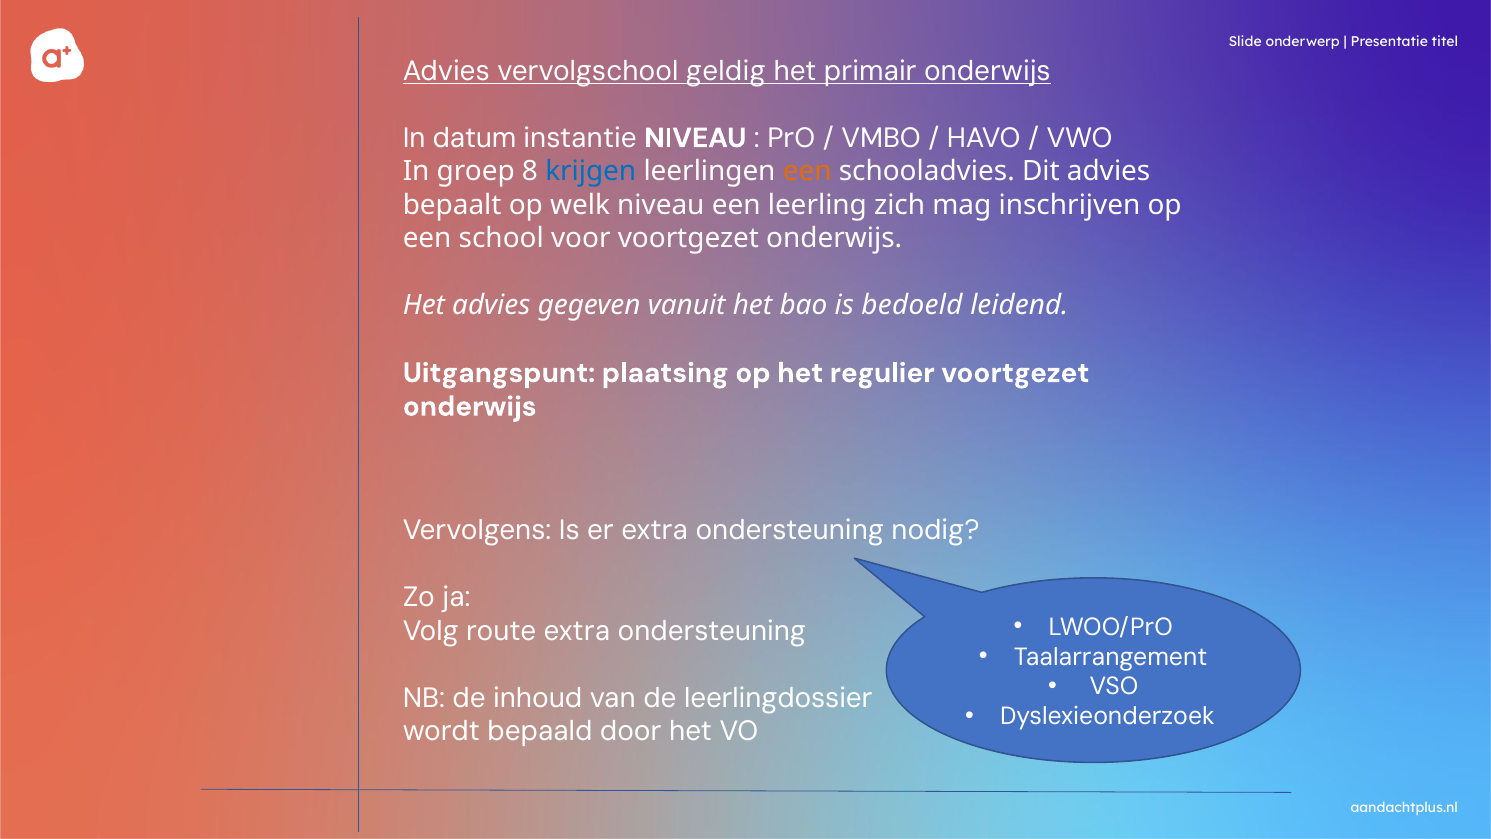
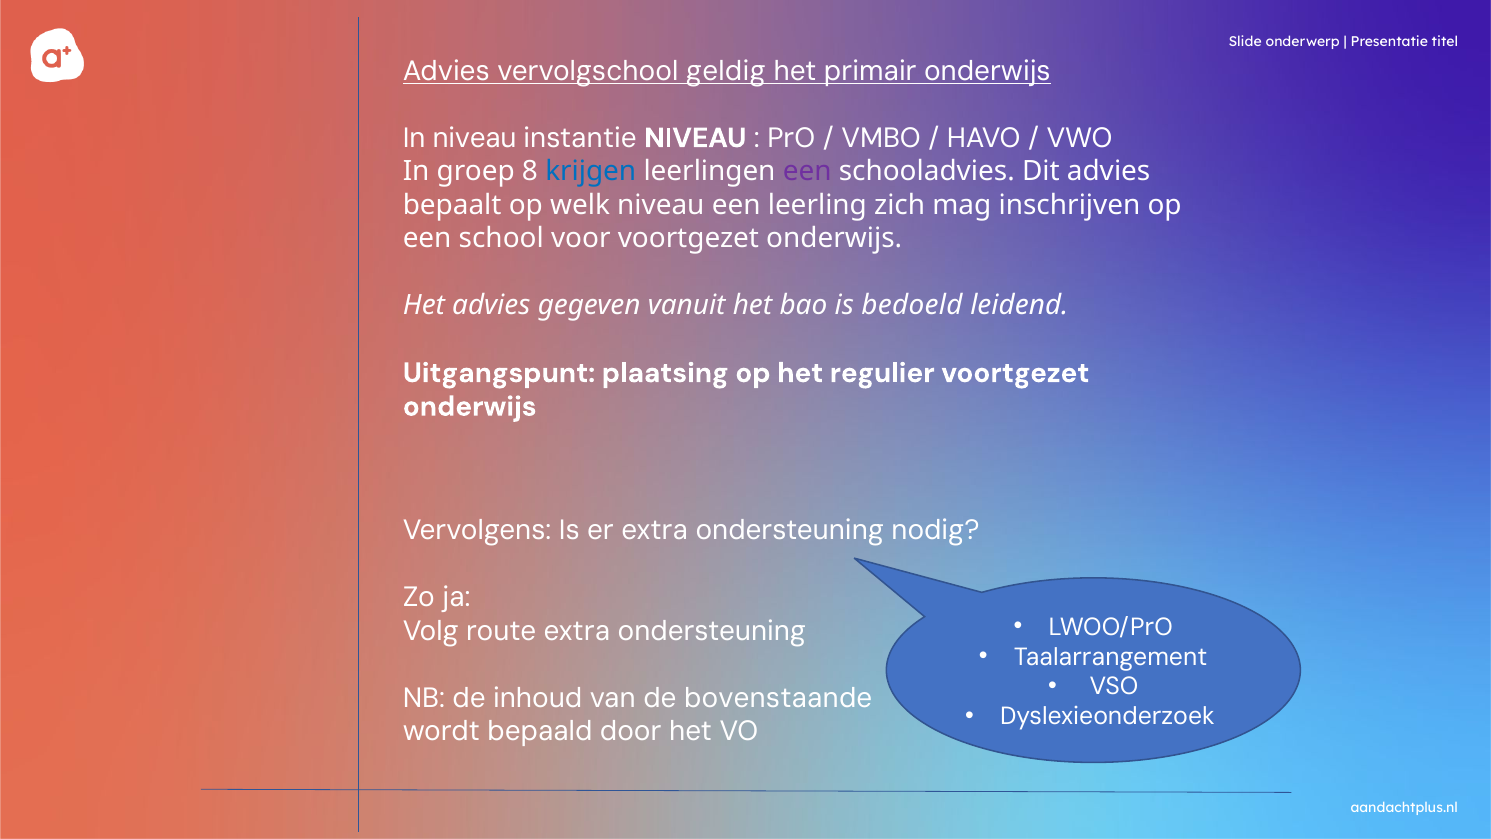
In datum: datum -> niveau
een at (807, 171) colour: orange -> purple
leerlingdossier: leerlingdossier -> bovenstaande
